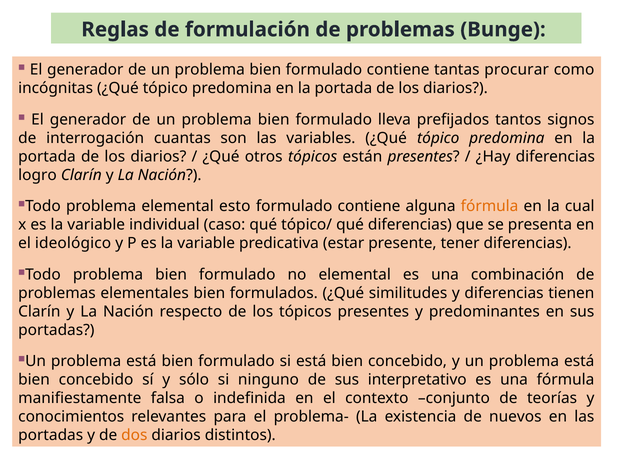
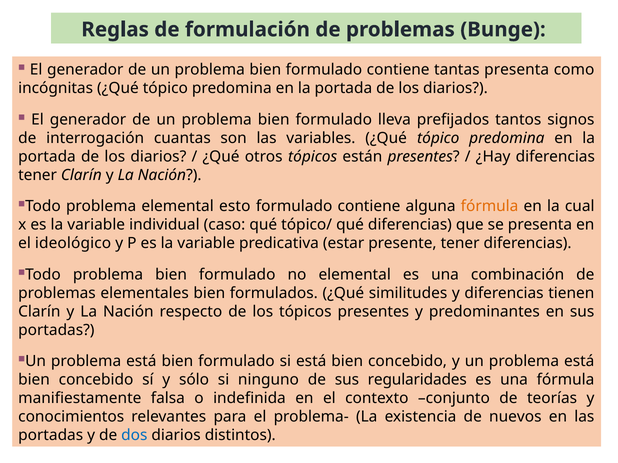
tantas procurar: procurar -> presenta
logro at (38, 175): logro -> tener
interpretativo: interpretativo -> regularidades
dos colour: orange -> blue
